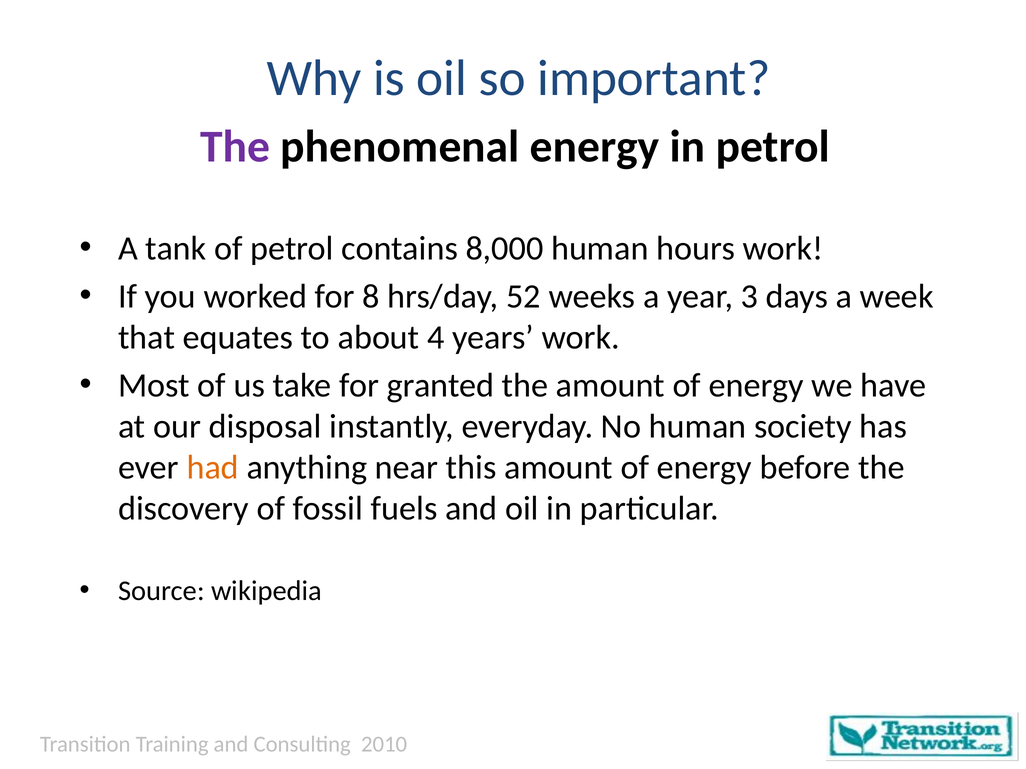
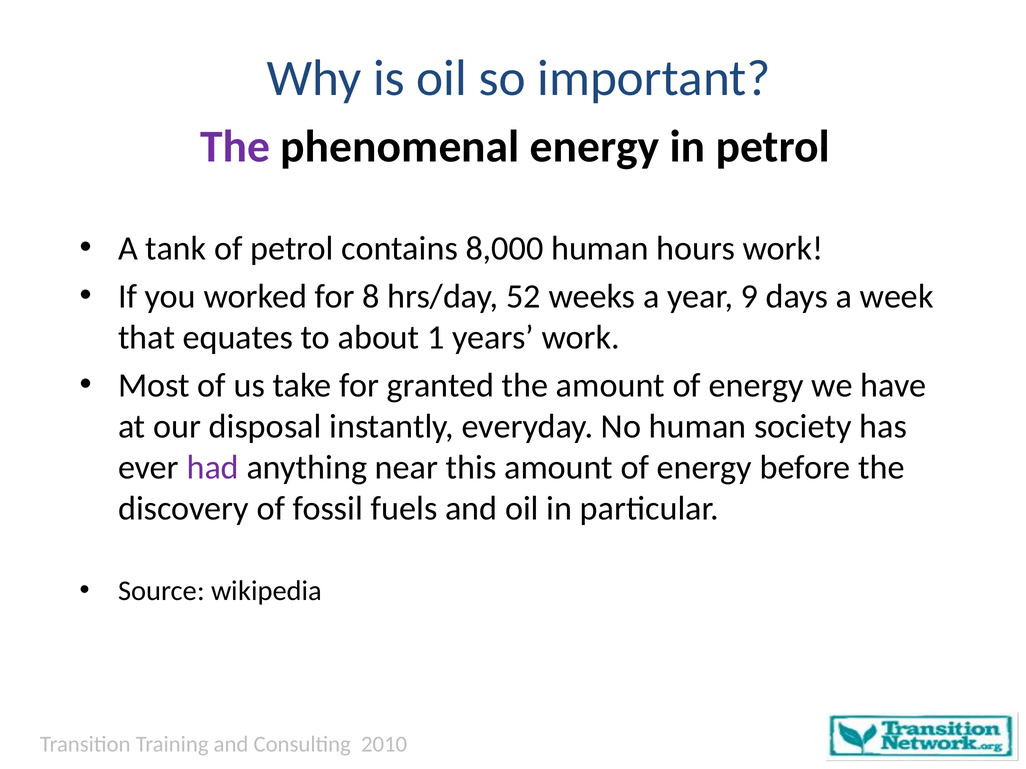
3: 3 -> 9
4: 4 -> 1
had colour: orange -> purple
